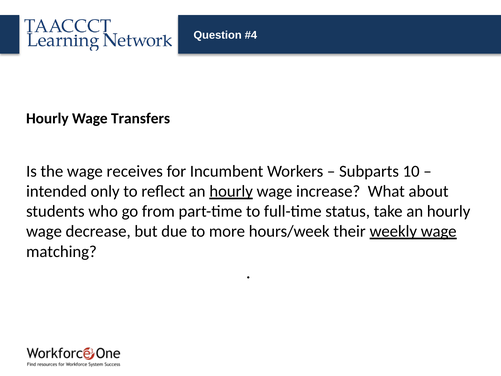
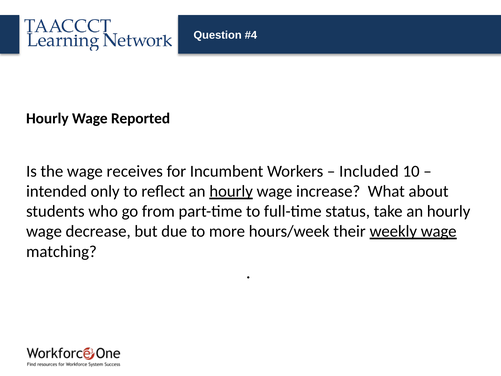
Transfers: Transfers -> Reported
Subparts: Subparts -> Included
